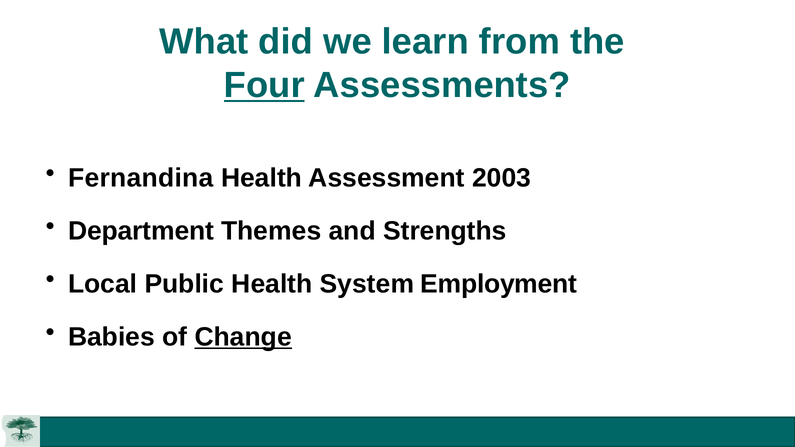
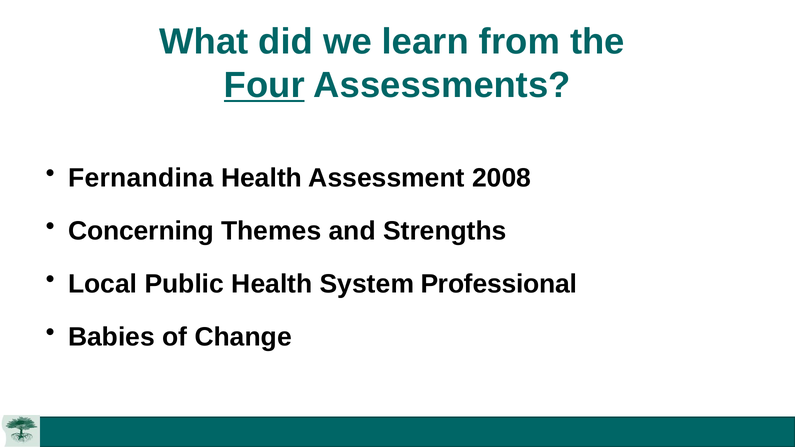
2003: 2003 -> 2008
Department: Department -> Concerning
Employment: Employment -> Professional
Change underline: present -> none
